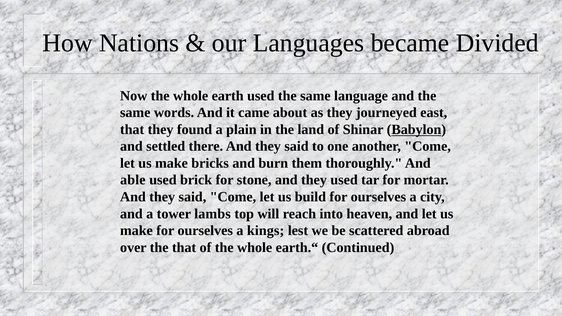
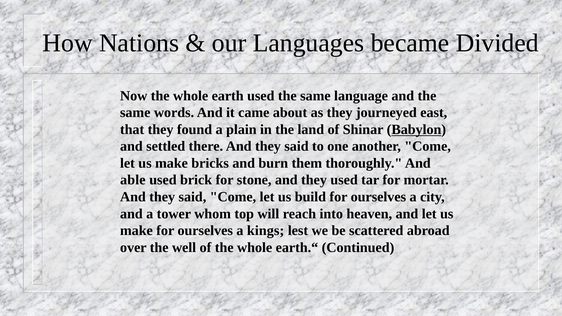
lambs: lambs -> whom
the that: that -> well
